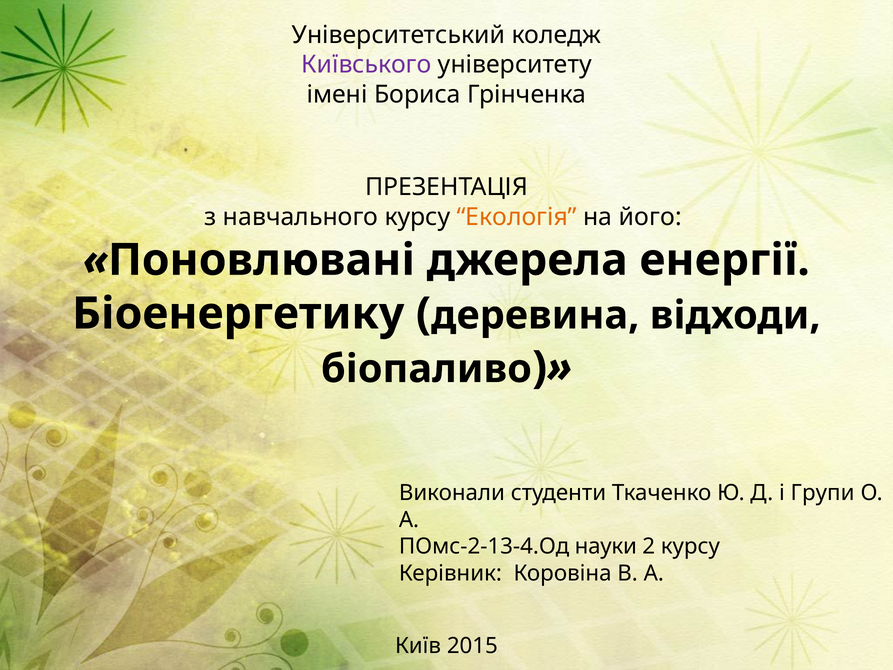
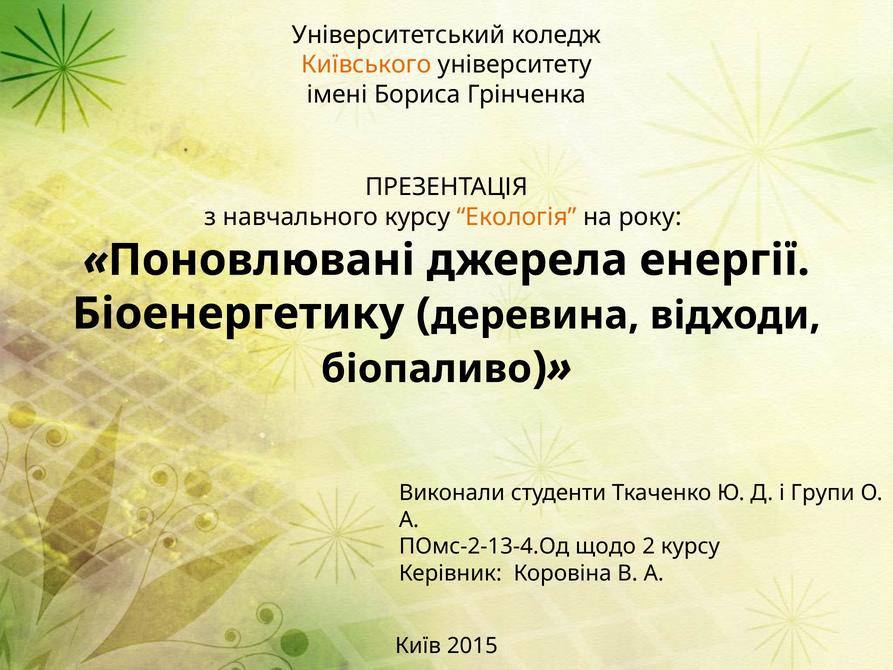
Київського colour: purple -> orange
його: його -> року
науки: науки -> щодо
